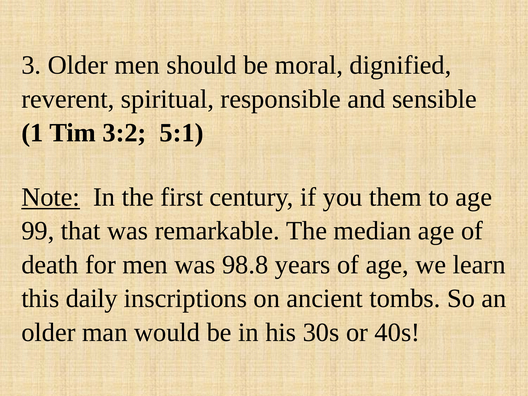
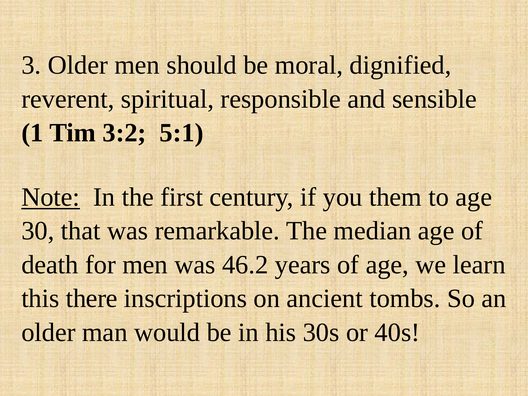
99: 99 -> 30
98.8: 98.8 -> 46.2
daily: daily -> there
